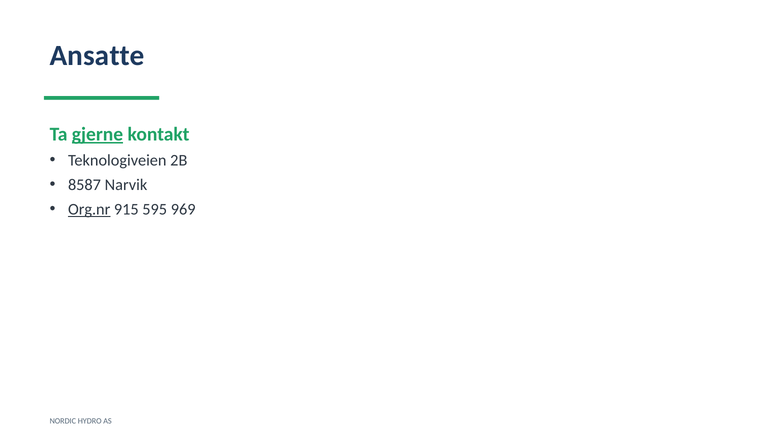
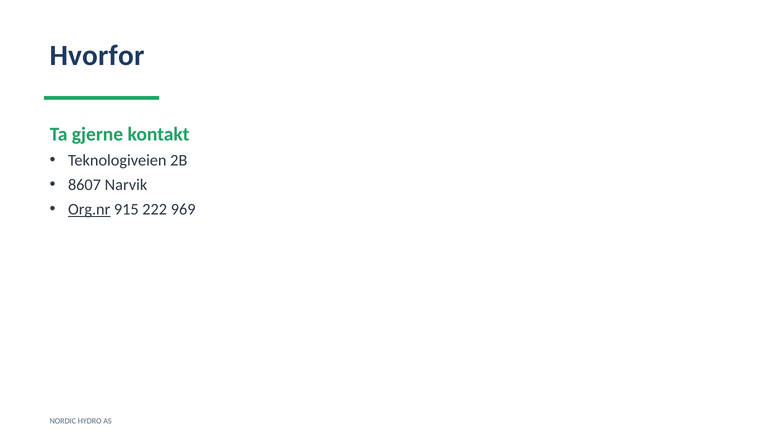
Ansatte: Ansatte -> Hvorfor
gjerne underline: present -> none
8587: 8587 -> 8607
595: 595 -> 222
